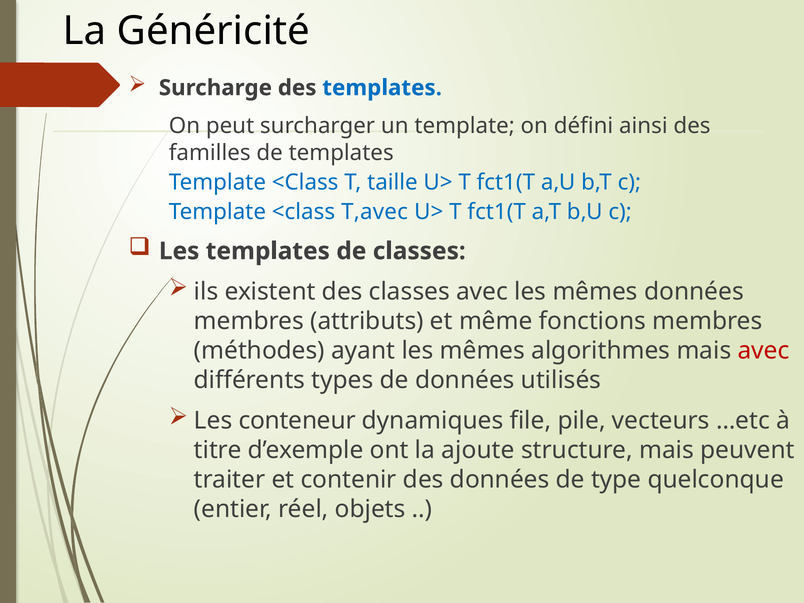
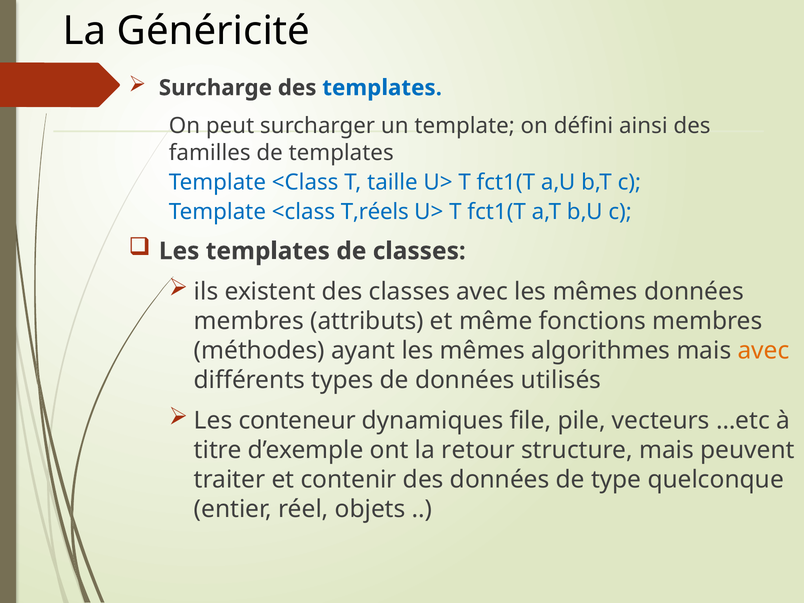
T,avec: T,avec -> T,réels
avec at (764, 351) colour: red -> orange
ajoute: ajoute -> retour
